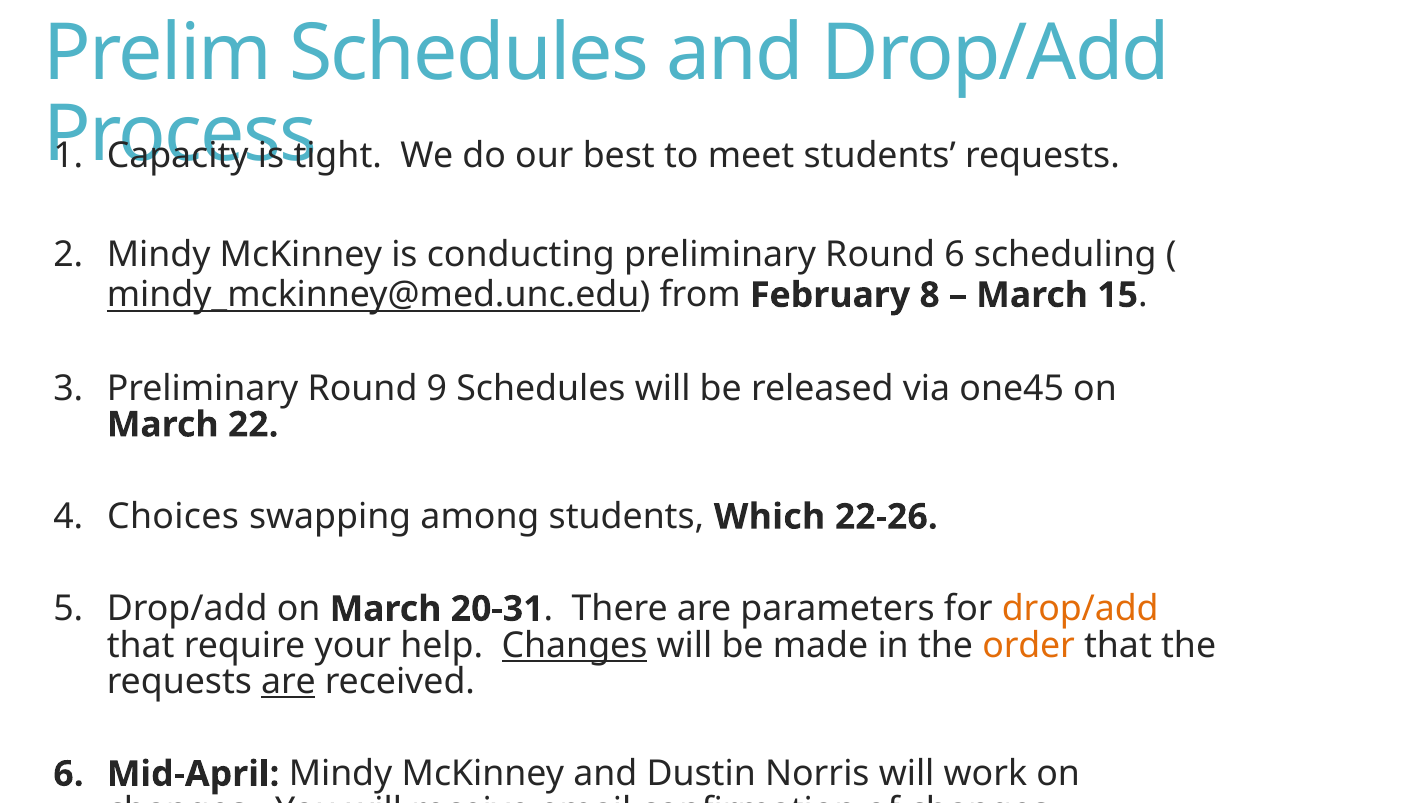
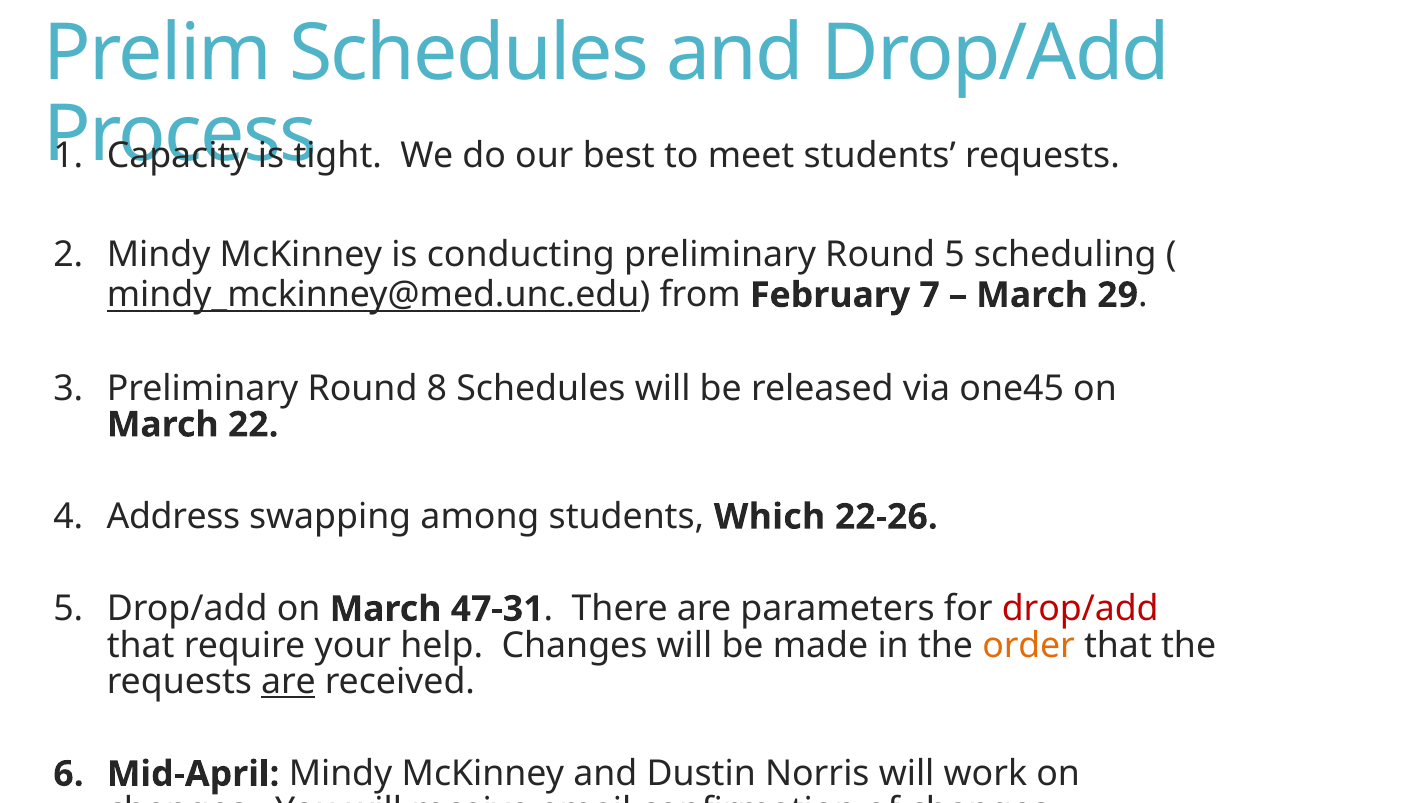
Round 6: 6 -> 5
8: 8 -> 7
15: 15 -> 29
9: 9 -> 8
Choices: Choices -> Address
20-31: 20-31 -> 47-31
drop/add at (1080, 609) colour: orange -> red
Changes at (575, 645) underline: present -> none
